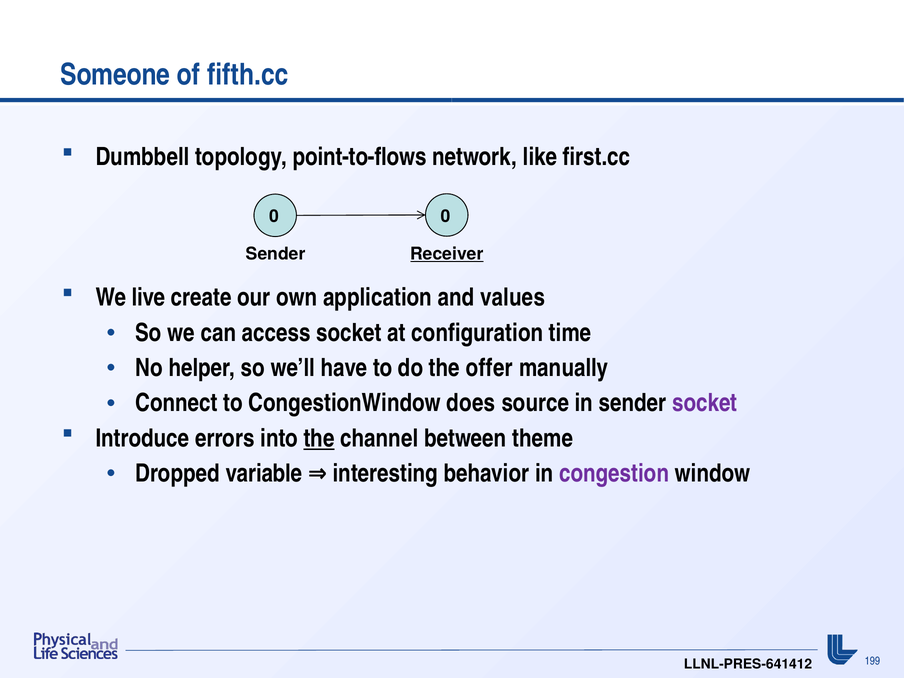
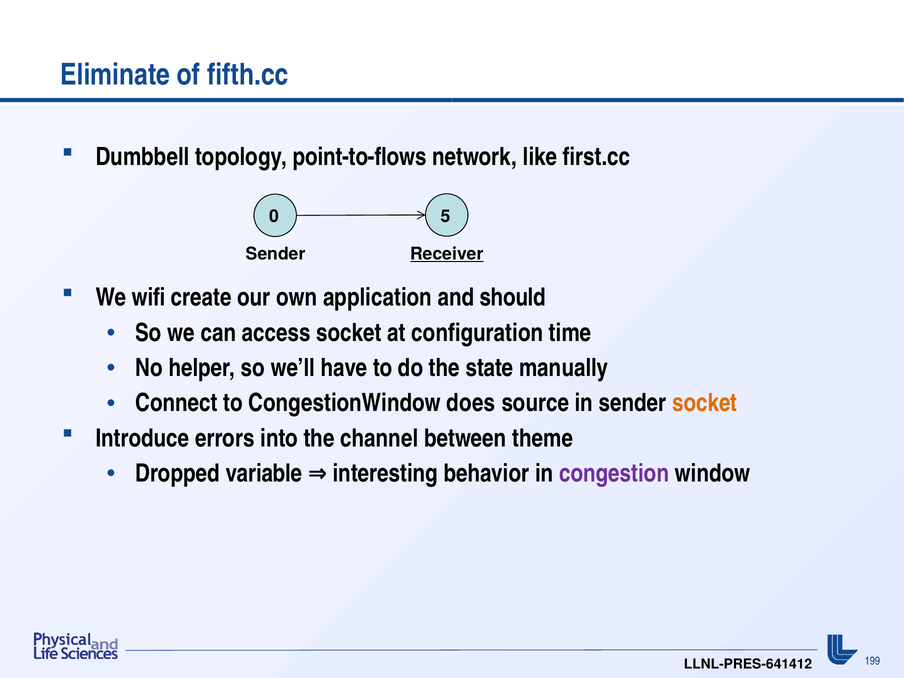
Someone: Someone -> Eliminate
0 0: 0 -> 5
live: live -> wifi
values: values -> should
offer: offer -> state
socket at (705, 403) colour: purple -> orange
the at (319, 438) underline: present -> none
